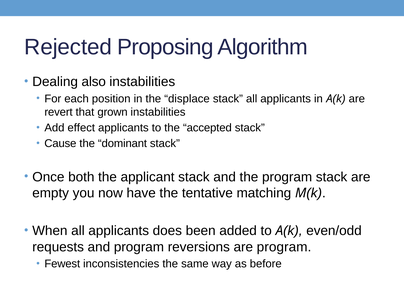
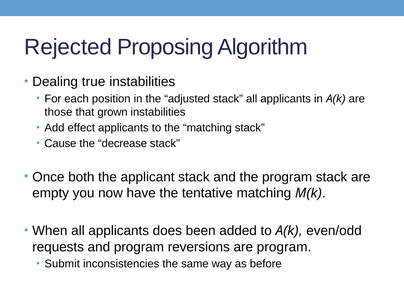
also: also -> true
displace: displace -> adjusted
revert: revert -> those
the accepted: accepted -> matching
dominant: dominant -> decrease
Fewest: Fewest -> Submit
